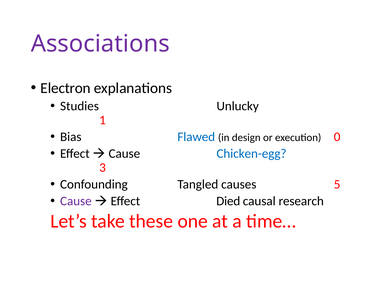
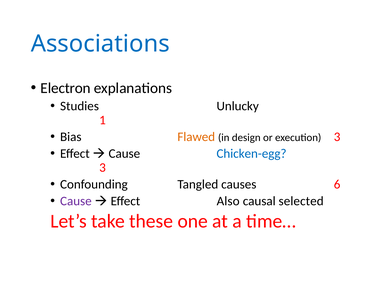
Associations colour: purple -> blue
Flawed colour: blue -> orange
execution 0: 0 -> 3
5: 5 -> 6
Died: Died -> Also
research: research -> selected
